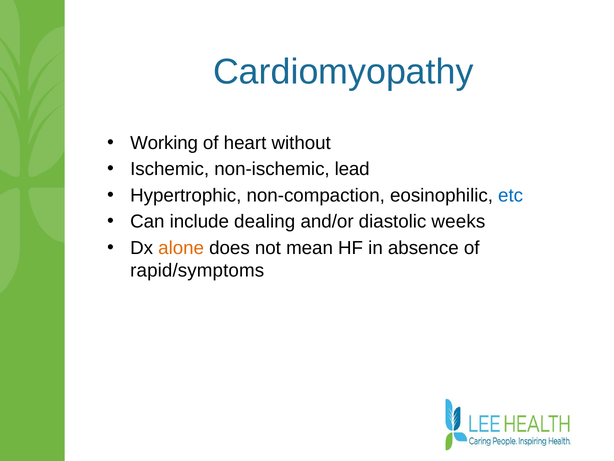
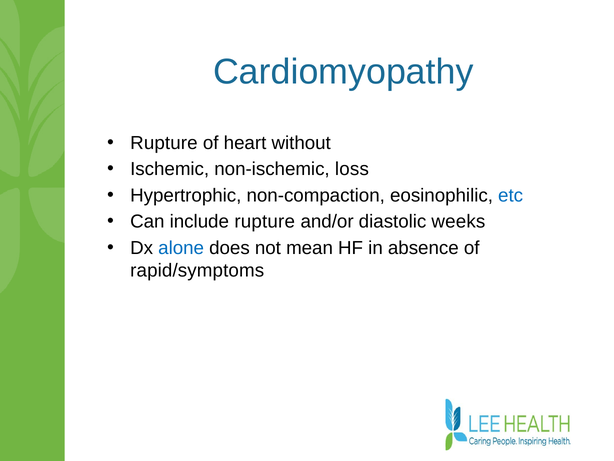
Working at (164, 143): Working -> Rupture
lead: lead -> loss
include dealing: dealing -> rupture
alone colour: orange -> blue
